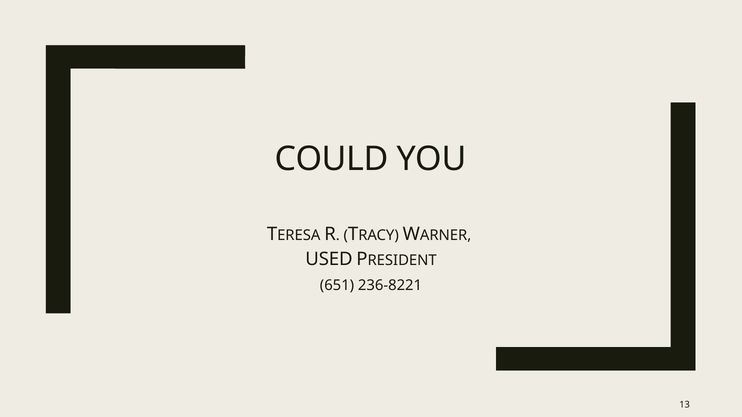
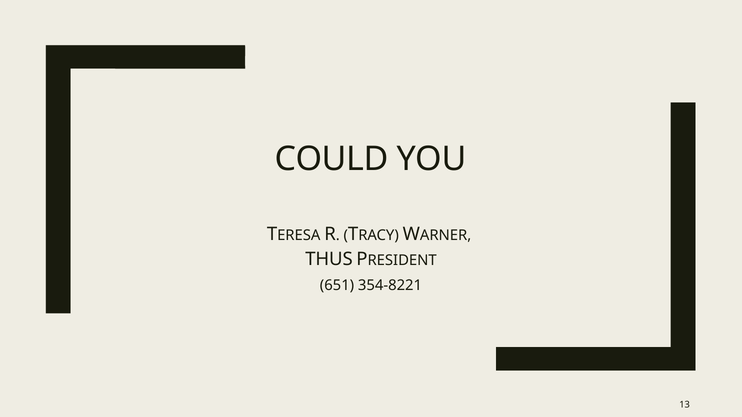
USED: USED -> THUS
236-8221: 236-8221 -> 354-8221
